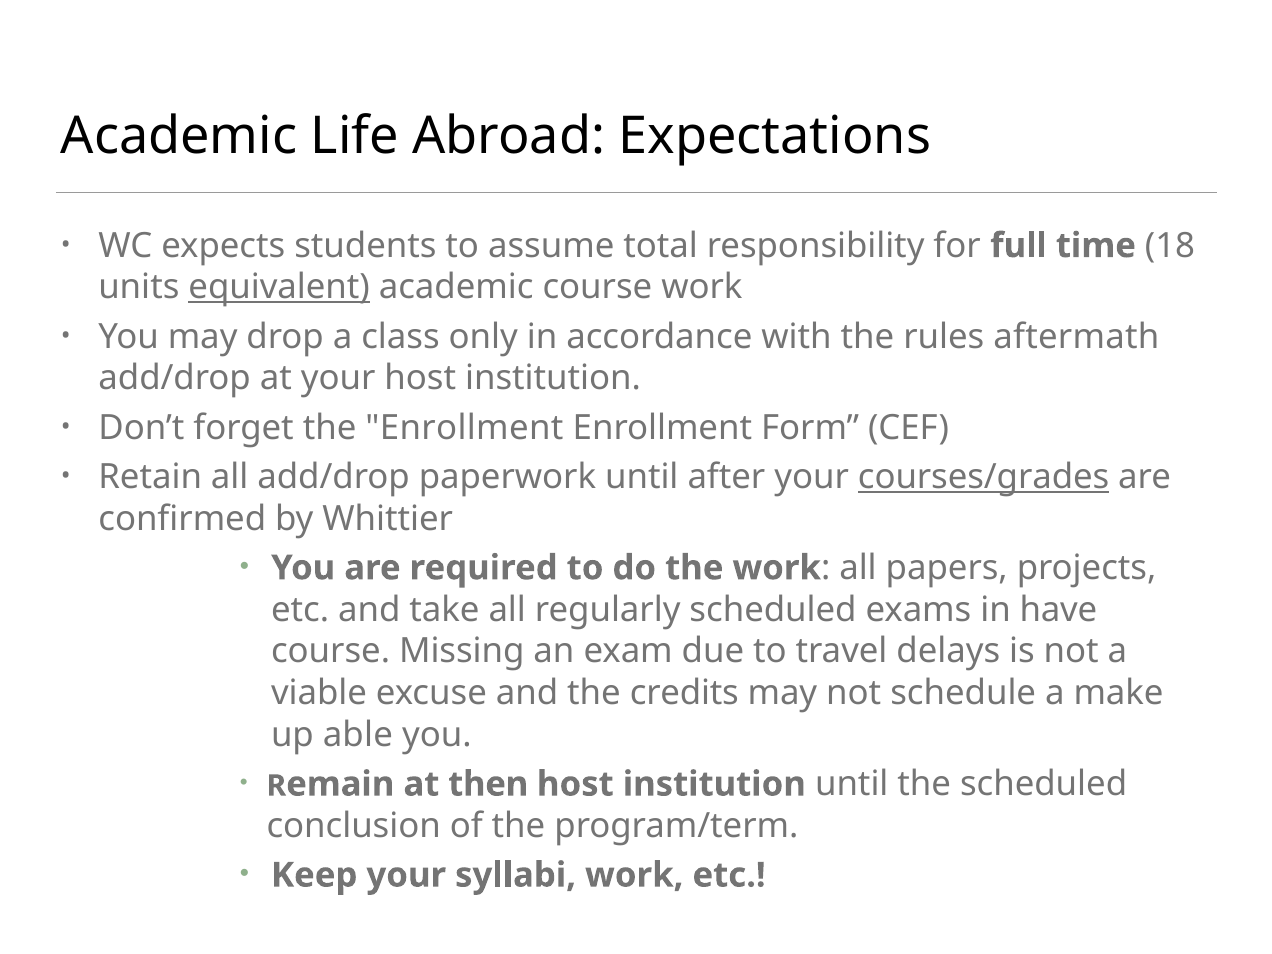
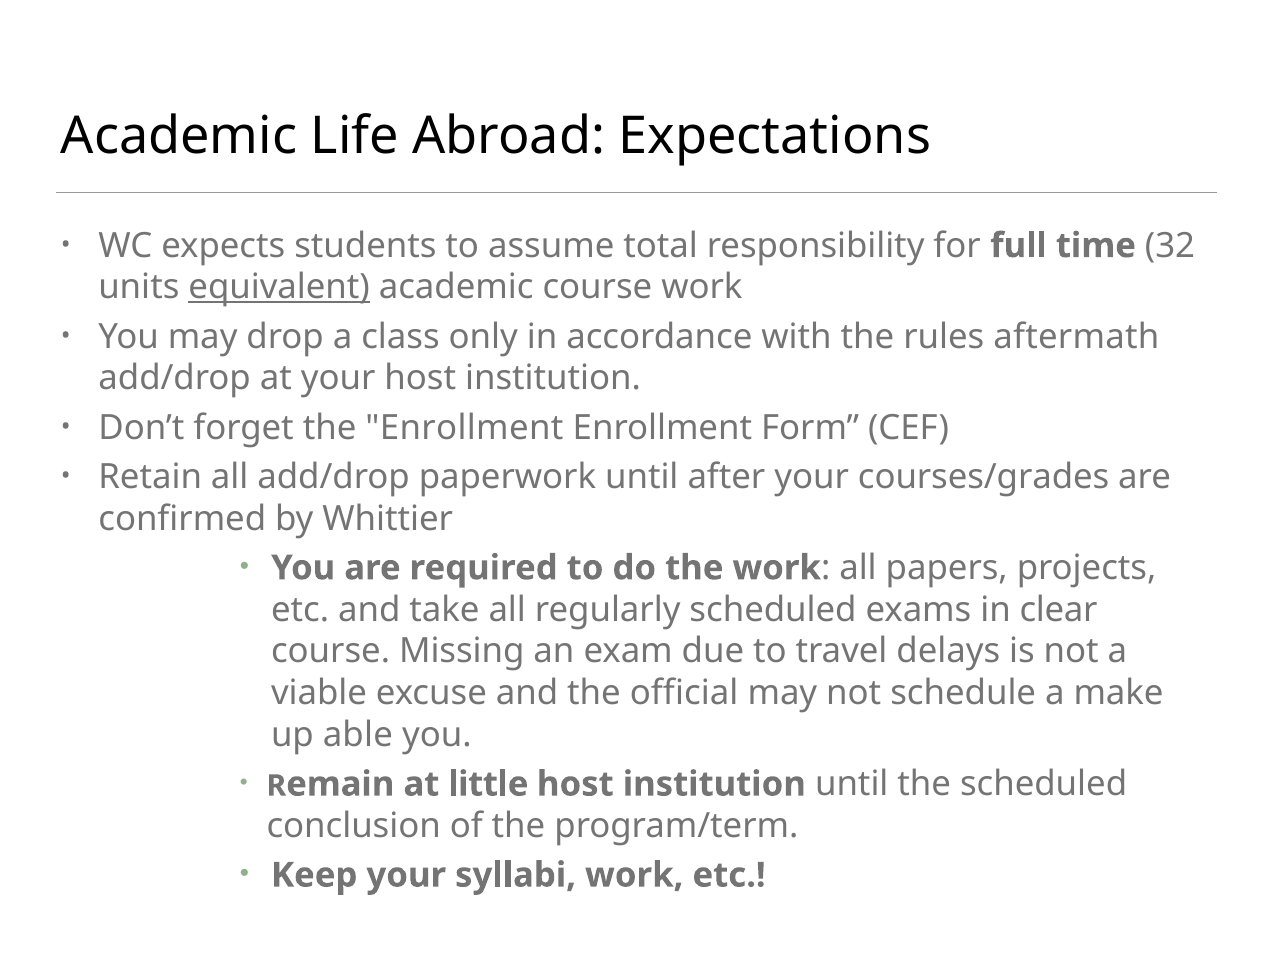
18: 18 -> 32
courses/grades underline: present -> none
have: have -> clear
credits: credits -> official
then: then -> little
